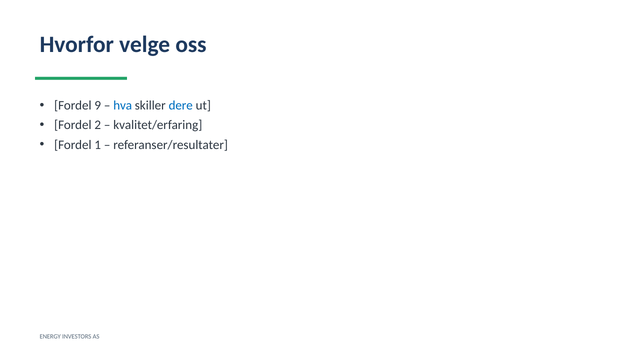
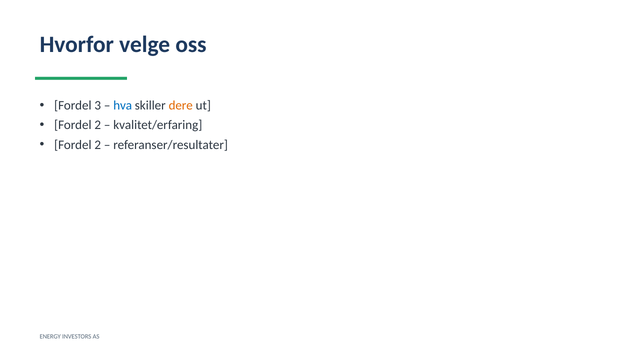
9: 9 -> 3
dere colour: blue -> orange
1 at (98, 144): 1 -> 2
